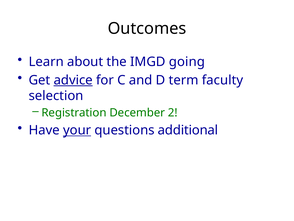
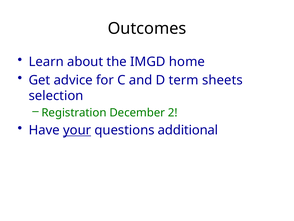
going: going -> home
advice underline: present -> none
faculty: faculty -> sheets
